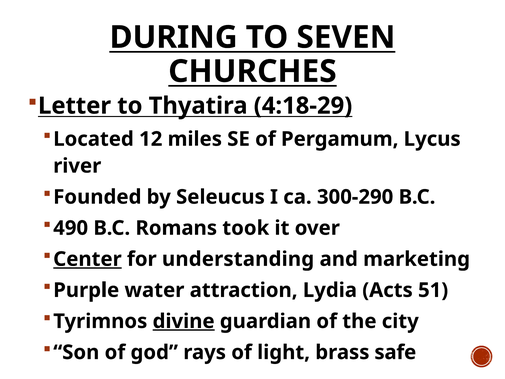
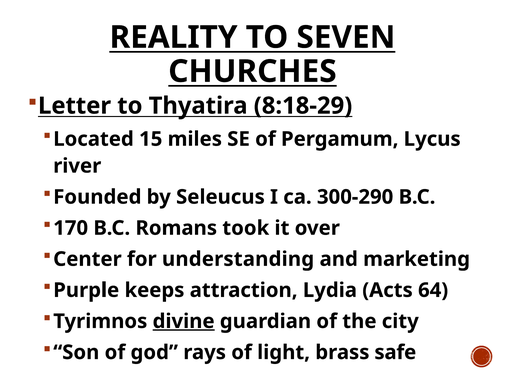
DURING: DURING -> REALITY
4:18-29: 4:18-29 -> 8:18-29
12: 12 -> 15
490: 490 -> 170
Center underline: present -> none
water: water -> keeps
51: 51 -> 64
